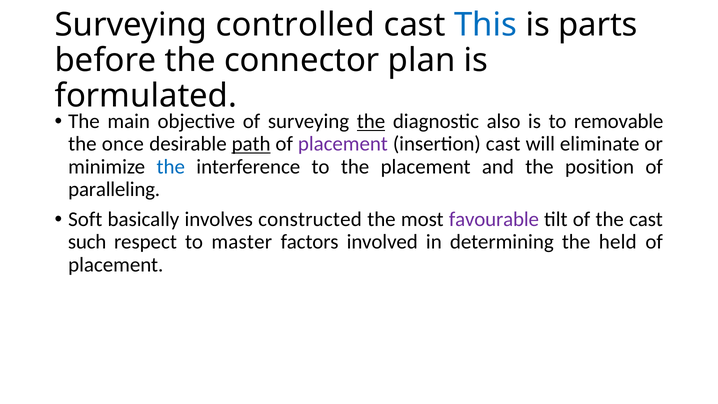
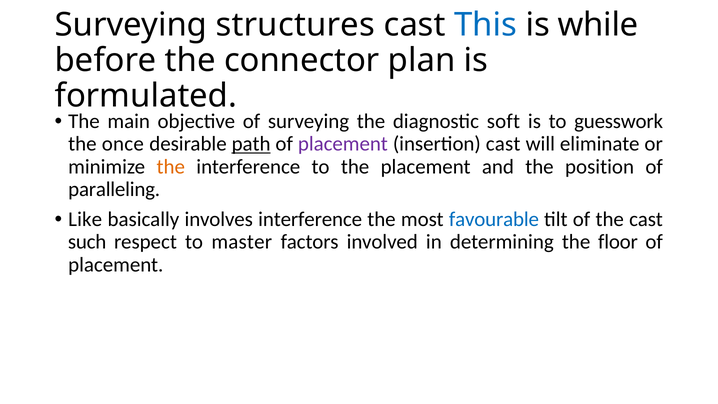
controlled: controlled -> structures
parts: parts -> while
the at (371, 121) underline: present -> none
also: also -> soft
removable: removable -> guesswork
the at (171, 167) colour: blue -> orange
Soft: Soft -> Like
involves constructed: constructed -> interference
favourable colour: purple -> blue
held: held -> floor
